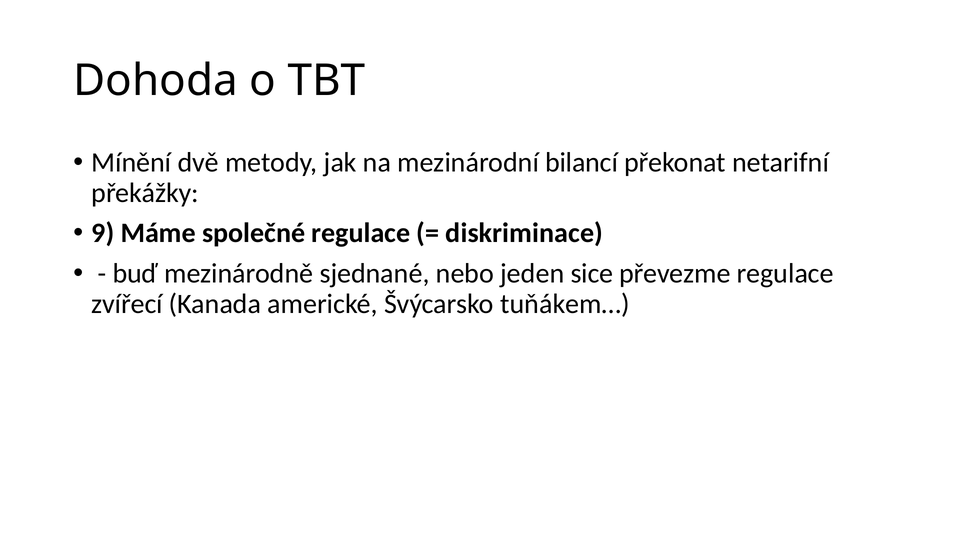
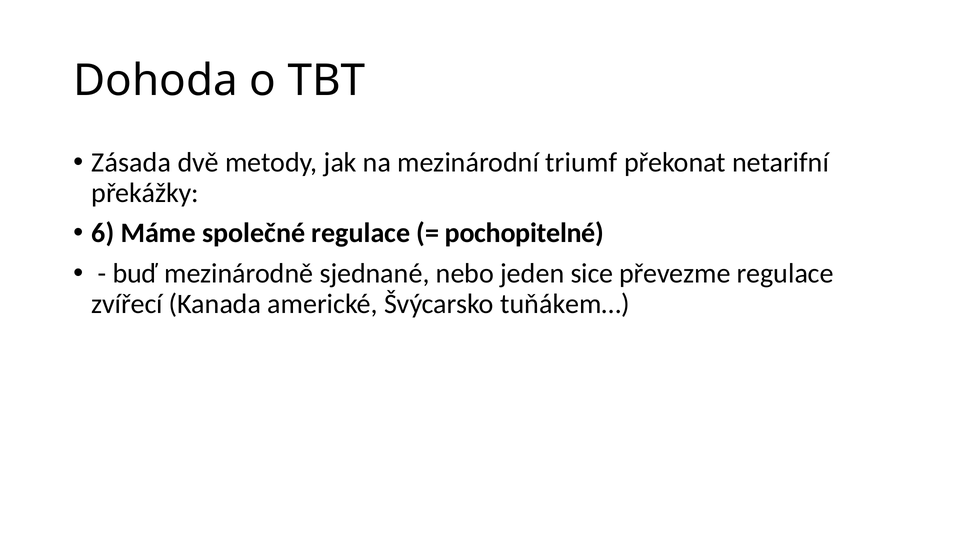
Mínění: Mínění -> Zásada
bilancí: bilancí -> triumf
9: 9 -> 6
diskriminace: diskriminace -> pochopitelné
